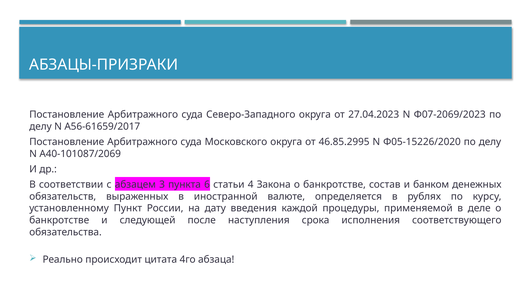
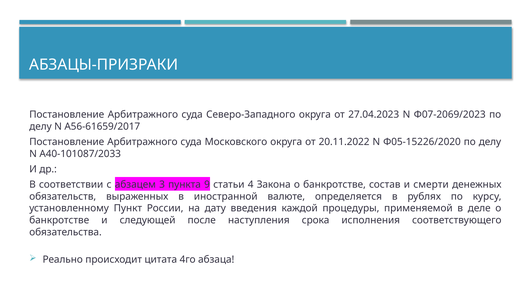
46.85.2995: 46.85.2995 -> 20.11.2022
А40-101087/2069: А40-101087/2069 -> А40-101087/2033
6: 6 -> 9
банком: банком -> смерти
